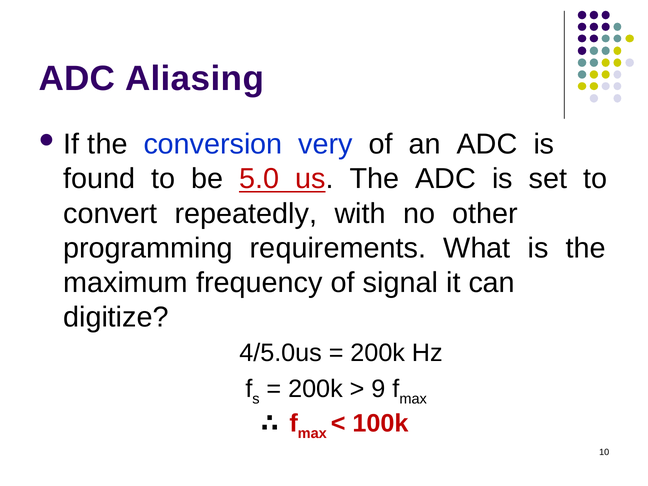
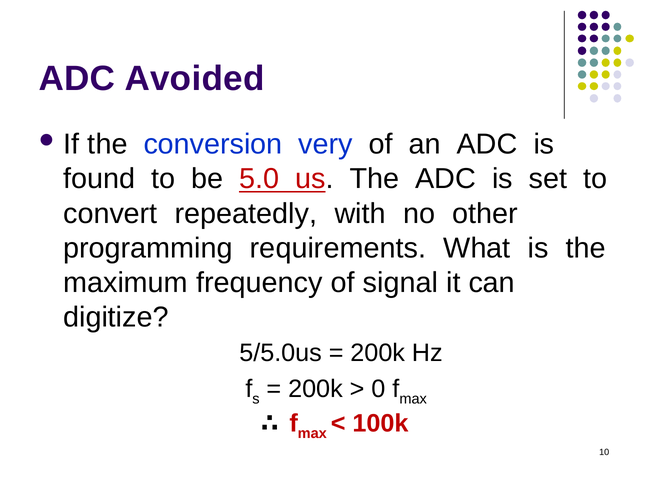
Aliasing: Aliasing -> Avoided
4/5.0us: 4/5.0us -> 5/5.0us
9: 9 -> 0
